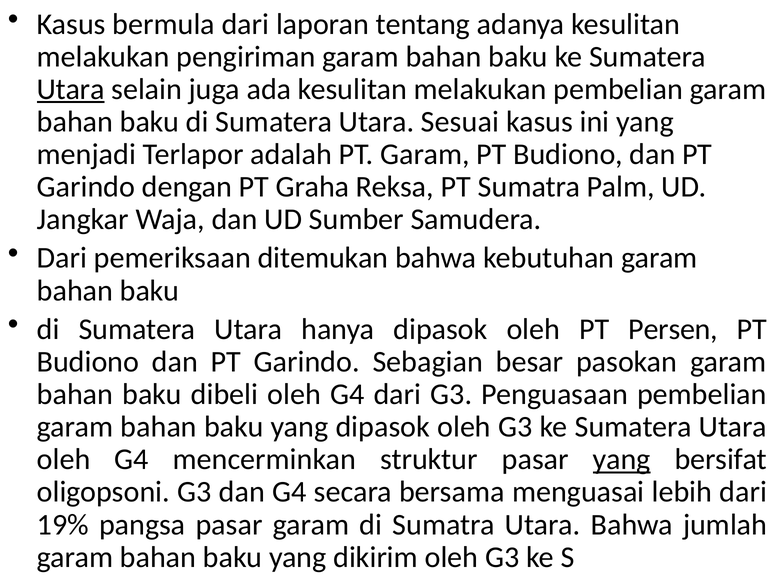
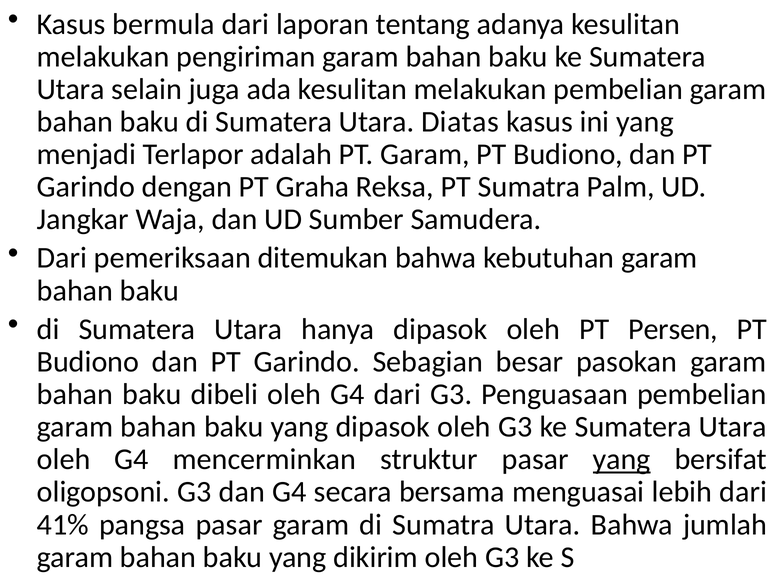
Utara at (71, 89) underline: present -> none
Sesuai: Sesuai -> Diatas
19%: 19% -> 41%
